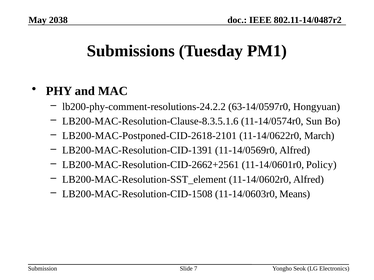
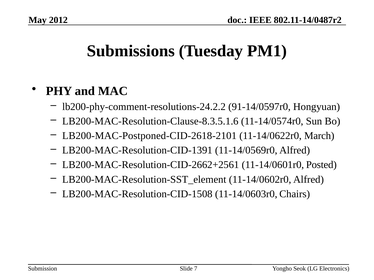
2038: 2038 -> 2012
63-14/0597r0: 63-14/0597r0 -> 91-14/0597r0
Policy: Policy -> Posted
Means: Means -> Chairs
